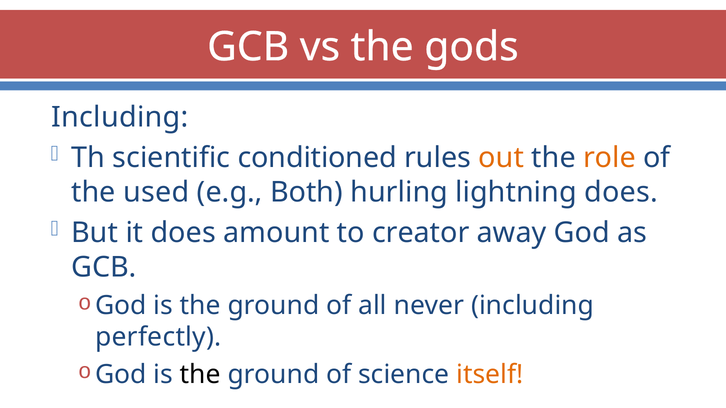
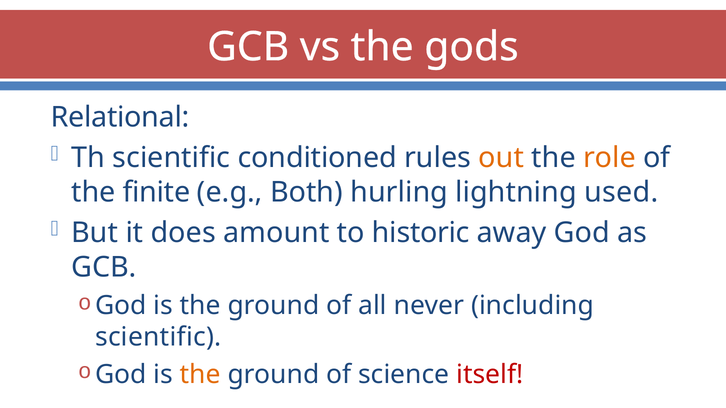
Including at (120, 117): Including -> Relational
used: used -> finite
lightning does: does -> used
creator: creator -> historic
perfectly at (158, 338): perfectly -> scientific
the at (200, 375) colour: black -> orange
itself colour: orange -> red
